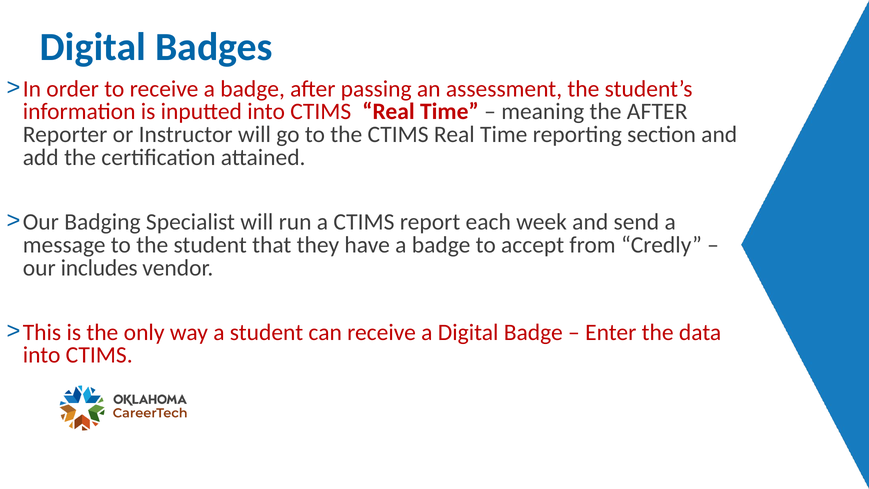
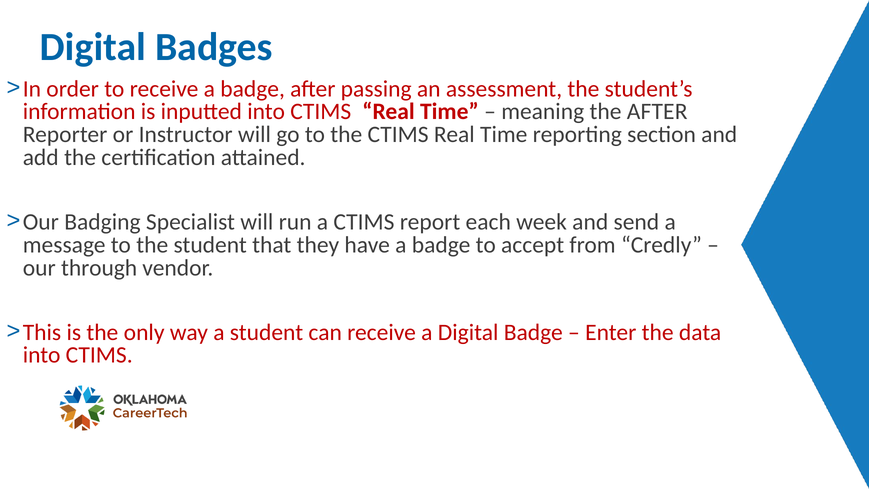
includes: includes -> through
